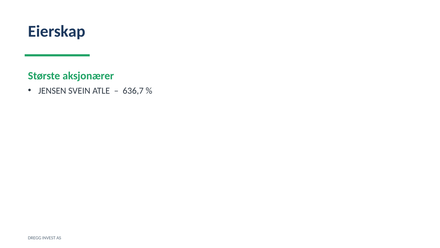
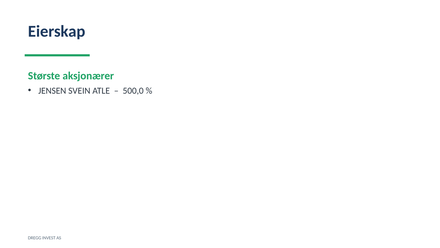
636,7: 636,7 -> 500,0
